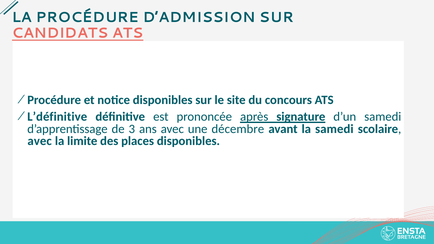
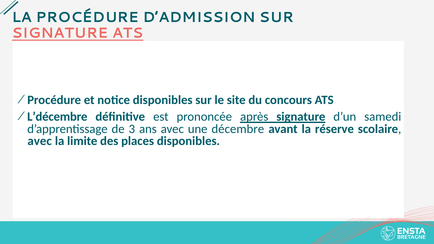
CANDIDATS at (60, 33): CANDIDATS -> SIGNATURE
L’définitive: L’définitive -> L’décembre
la samedi: samedi -> réserve
